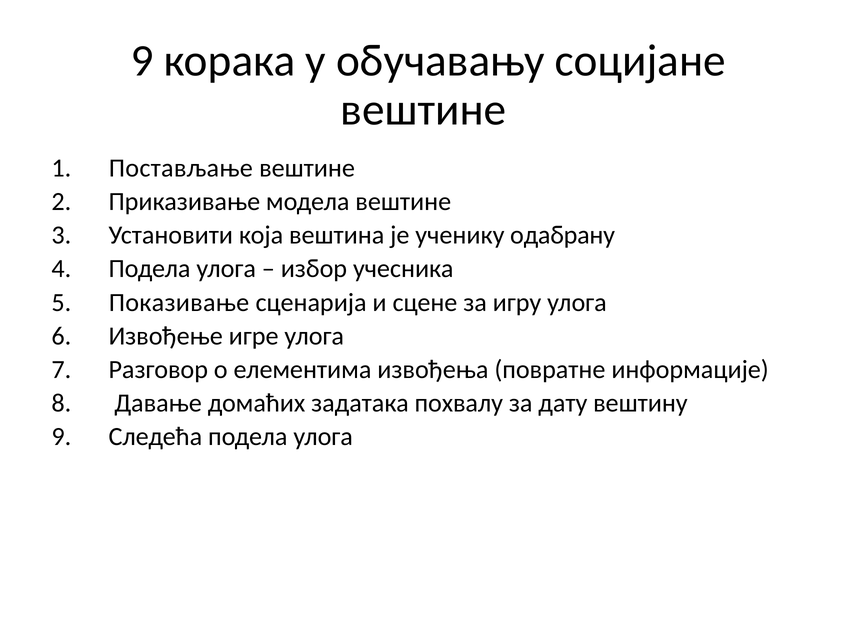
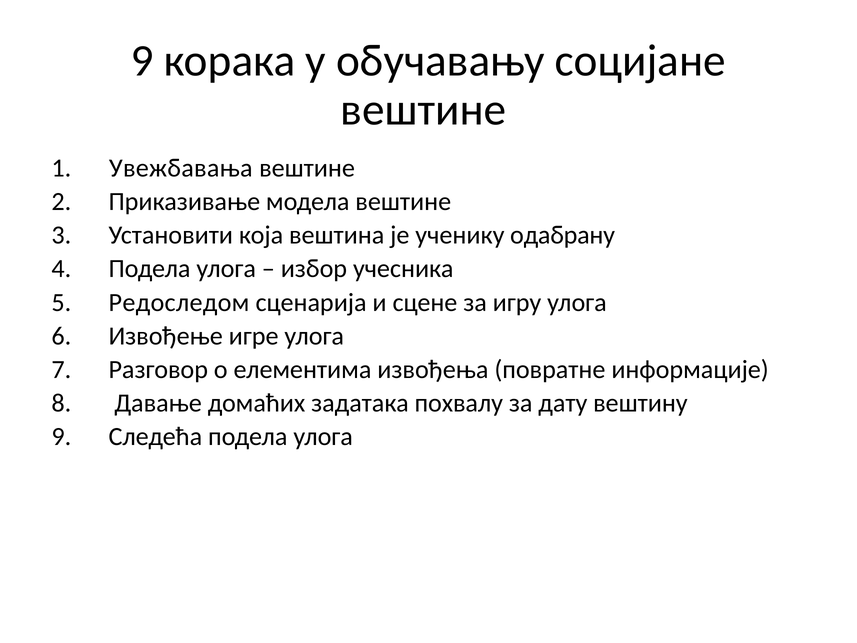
Постављање: Постављање -> Увежбавања
Показивање: Показивање -> Редоследом
